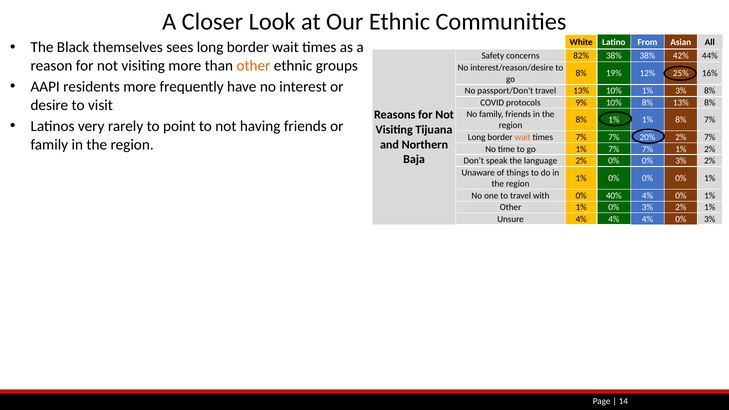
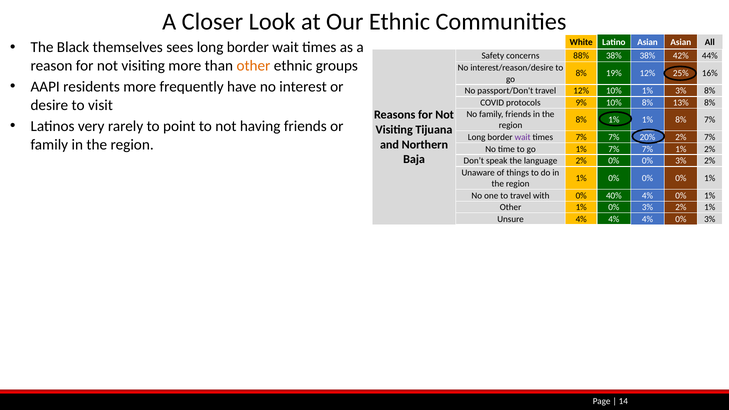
Latino From: From -> Asian
82%: 82% -> 88%
travel 13%: 13% -> 12%
wait at (523, 137) colour: orange -> purple
